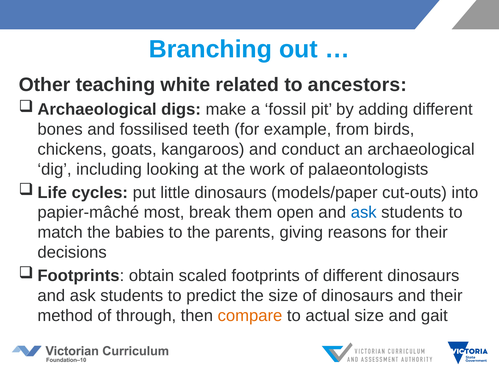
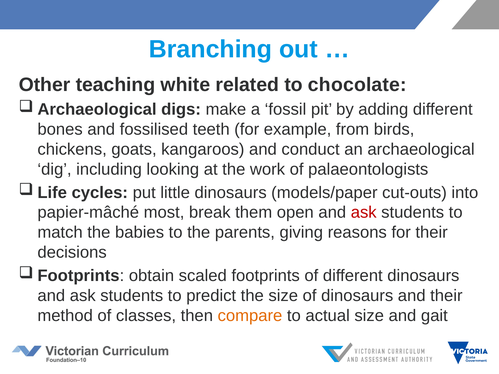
ancestors: ancestors -> chocolate
ask at (364, 213) colour: blue -> red
through: through -> classes
